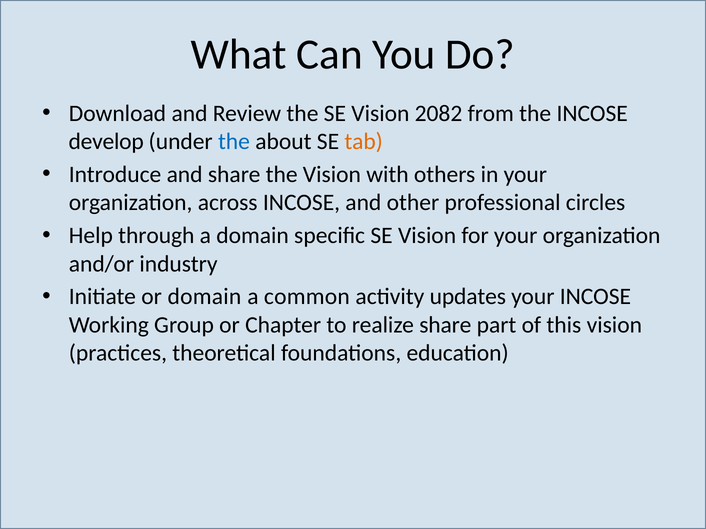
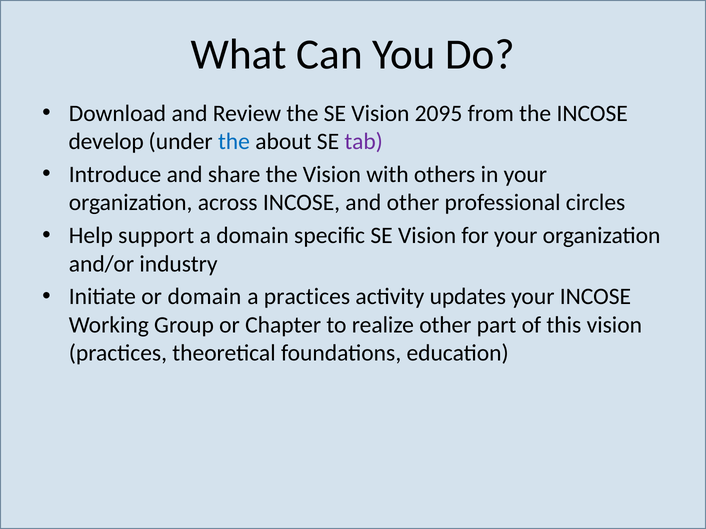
2082: 2082 -> 2095
tab colour: orange -> purple
through: through -> support
a common: common -> practices
realize share: share -> other
